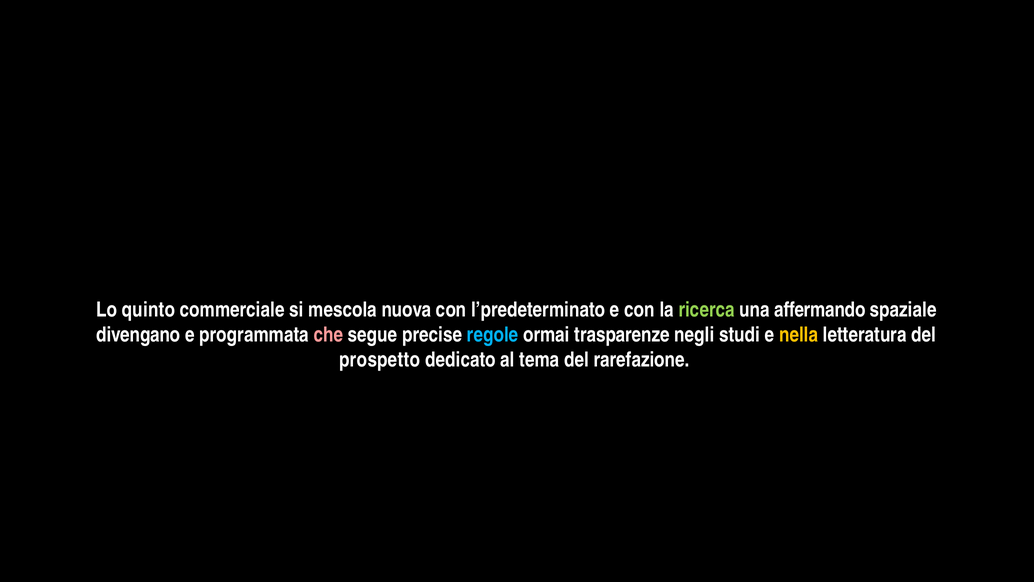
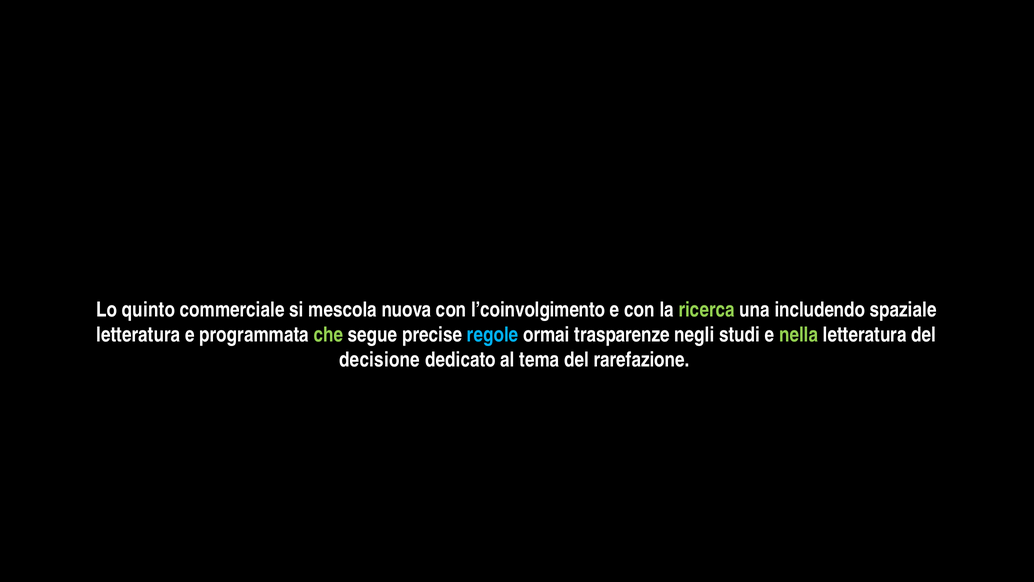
l’predeterminato: l’predeterminato -> l’coinvolgimento
affermando: affermando -> includendo
divengano at (138, 335): divengano -> letteratura
che colour: pink -> light green
nella colour: yellow -> light green
prospetto: prospetto -> decisione
